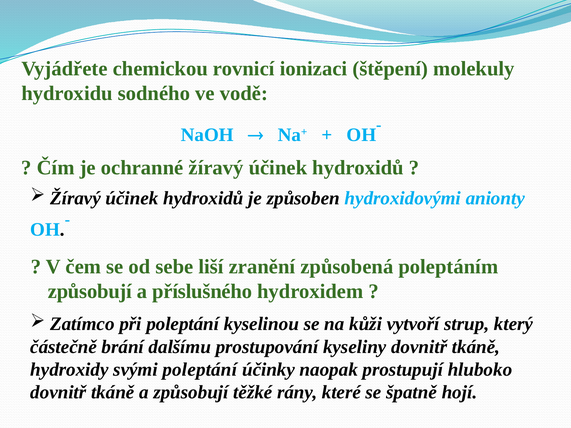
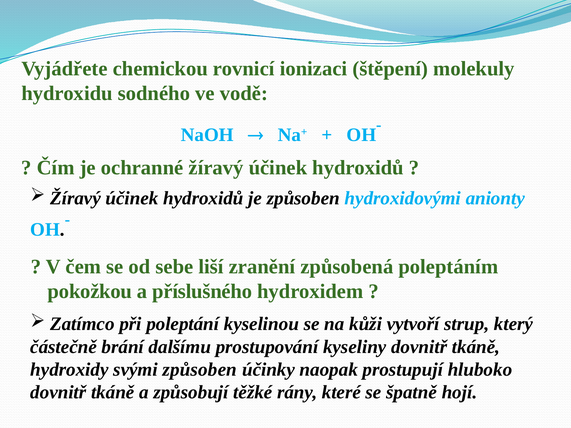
způsobují at (90, 291): způsobují -> pokožkou
svými poleptání: poleptání -> způsoben
